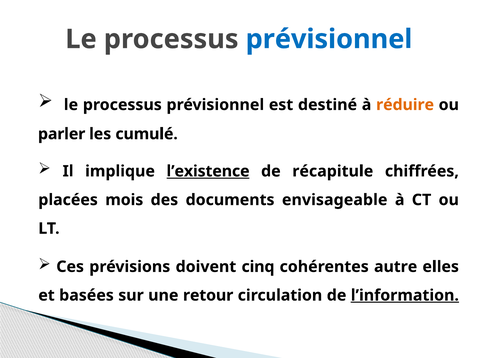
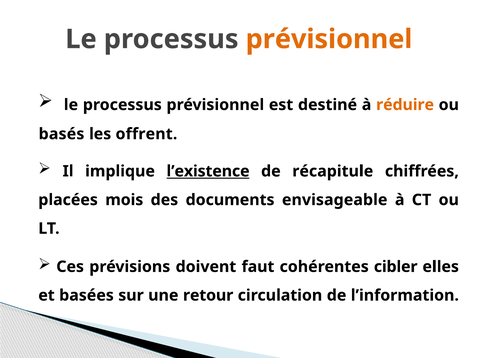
prévisionnel at (329, 39) colour: blue -> orange
parler: parler -> basés
cumulé: cumulé -> offrent
cinq: cinq -> faut
autre: autre -> cibler
l’information underline: present -> none
